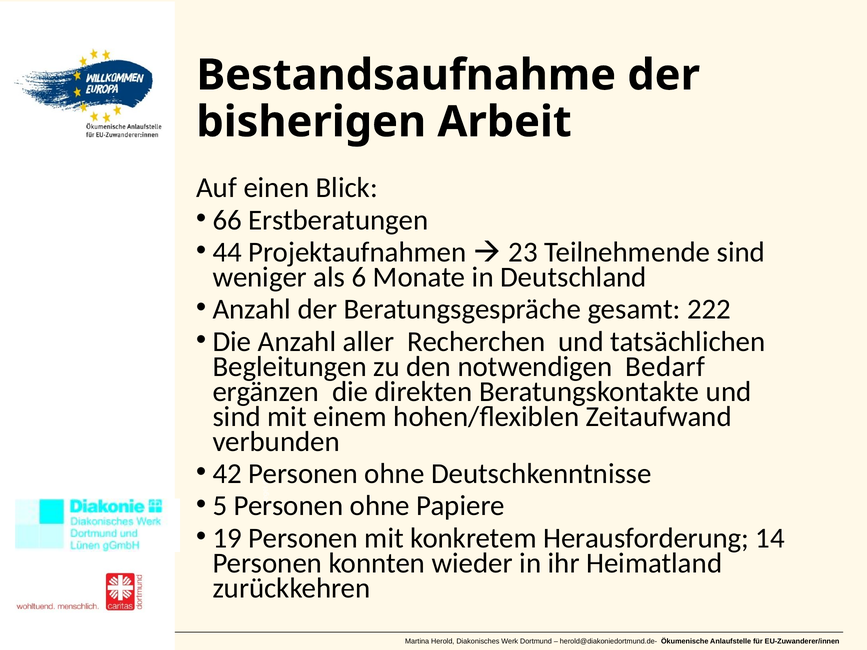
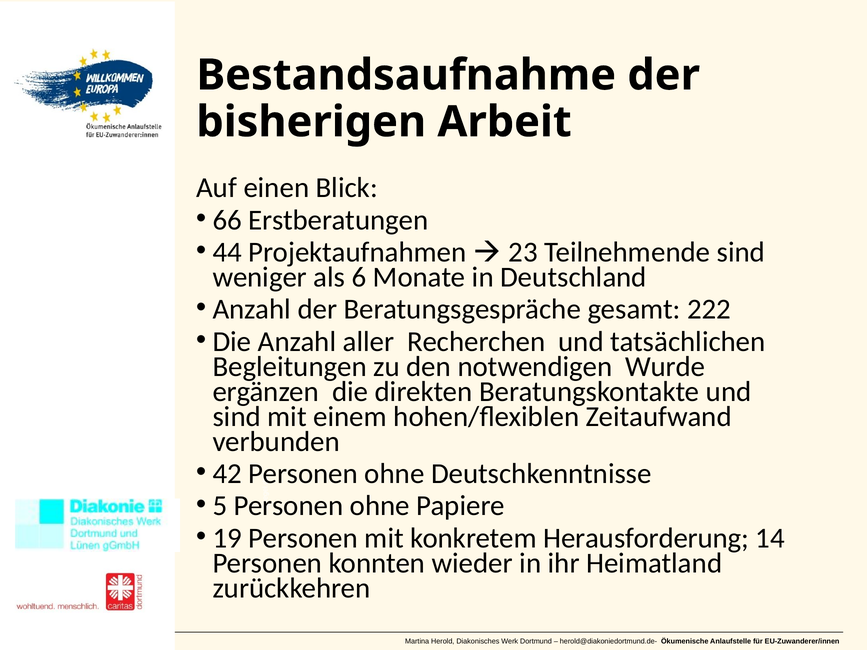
Bedarf: Bedarf -> Wurde
